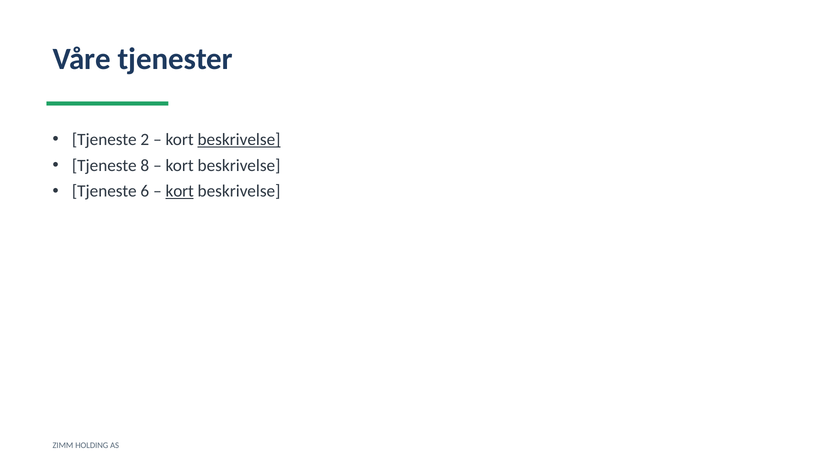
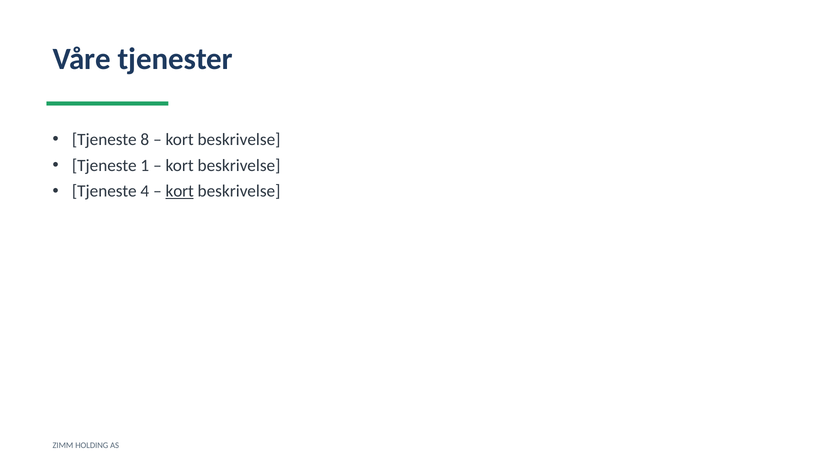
2: 2 -> 8
beskrivelse at (239, 140) underline: present -> none
8: 8 -> 1
6: 6 -> 4
